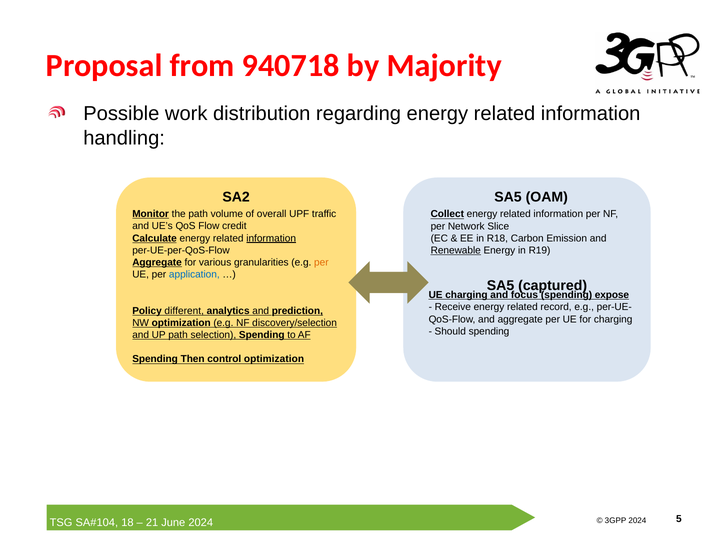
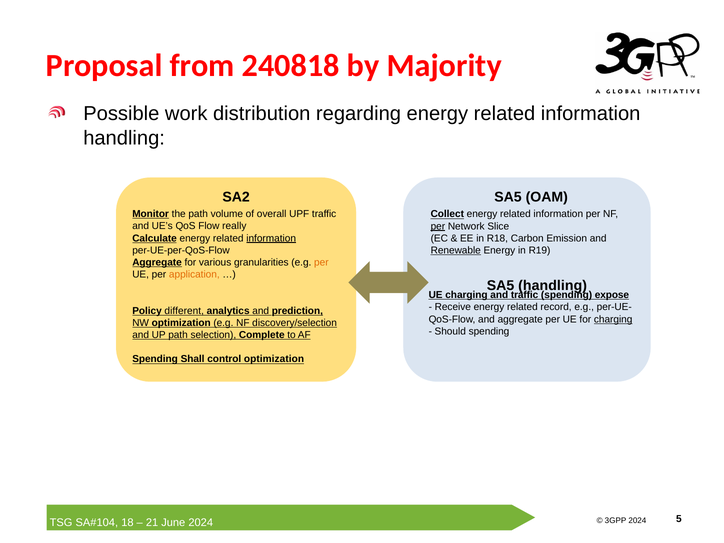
940718: 940718 -> 240818
credit: credit -> really
per at (438, 226) underline: none -> present
application colour: blue -> orange
SA5 captured: captured -> handling
and focus: focus -> traffic
charging at (613, 319) underline: none -> present
selection Spending: Spending -> Complete
Then: Then -> Shall
